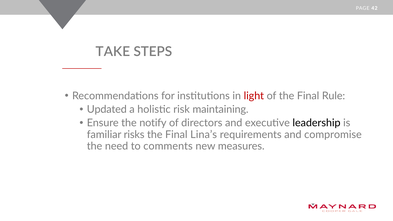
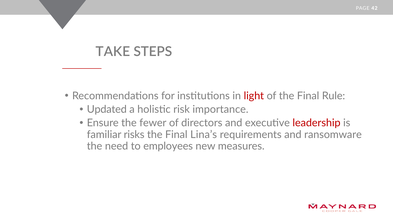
maintaining: maintaining -> importance
notify: notify -> fewer
leadership colour: black -> red
compromise: compromise -> ransomware
comments: comments -> employees
